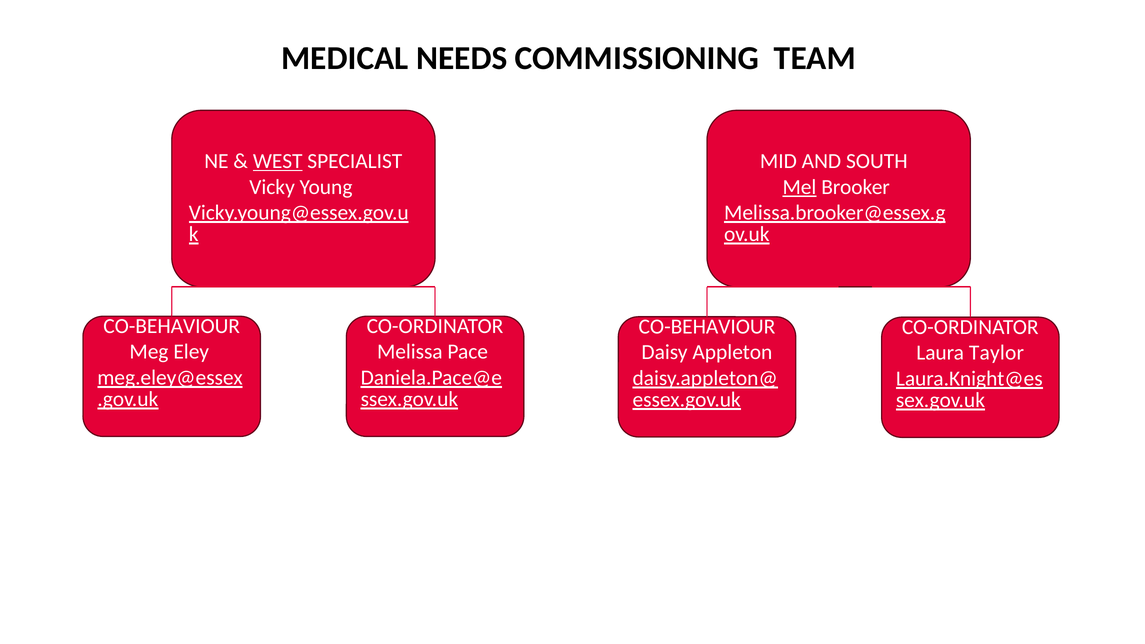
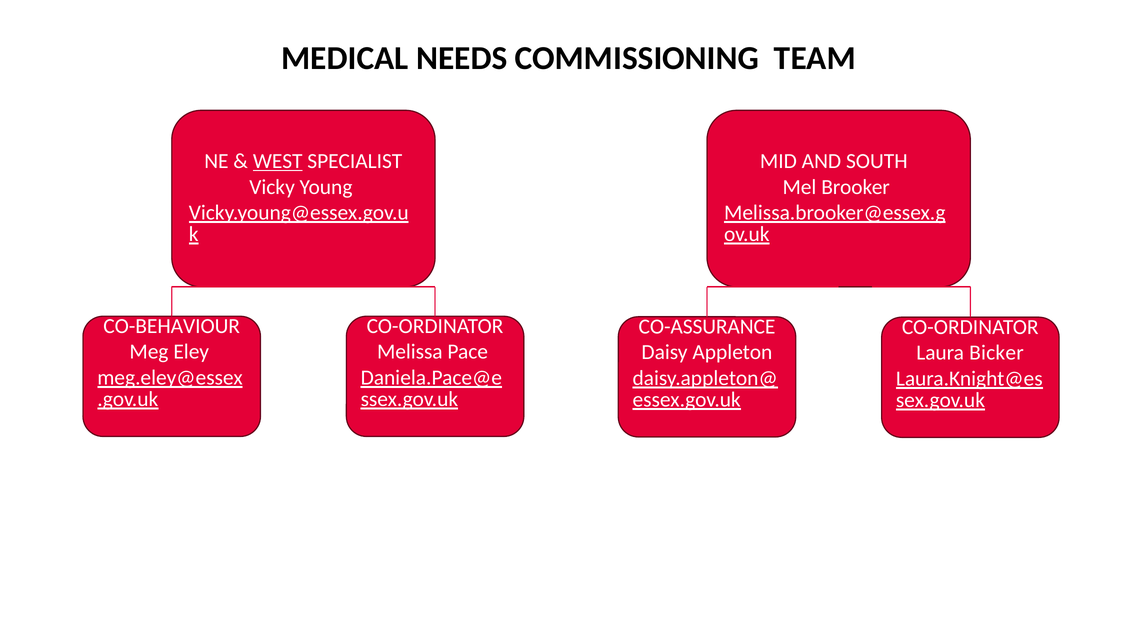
Mel underline: present -> none
CO-BEHAVIOUR at (707, 327): CO-BEHAVIOUR -> CO-ASSURANCE
Taylor: Taylor -> Bicker
